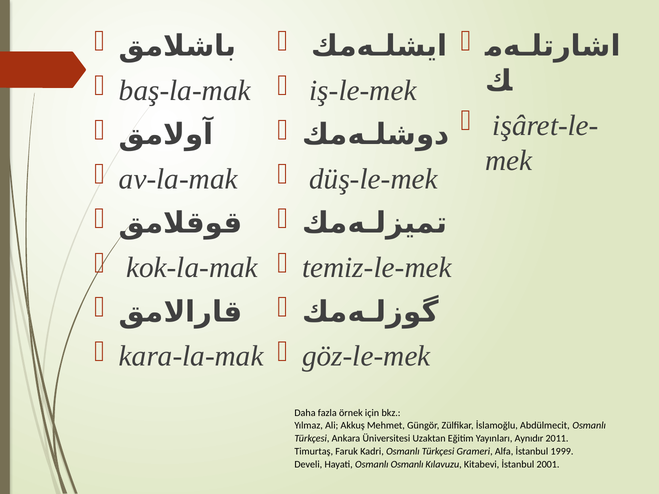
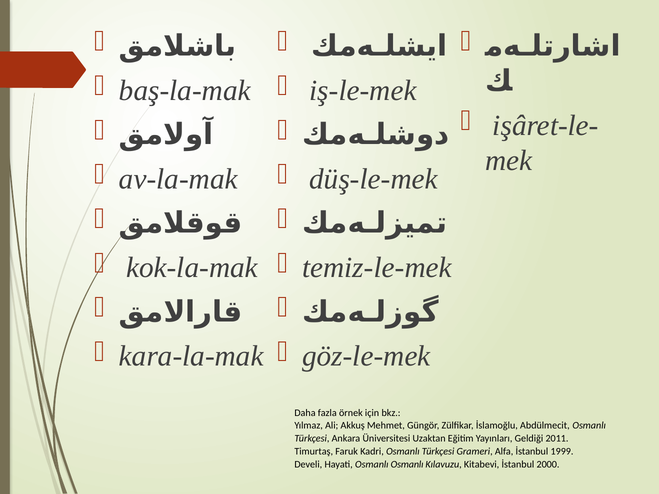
Aynıdır: Aynıdır -> Geldiği
2001: 2001 -> 2000
